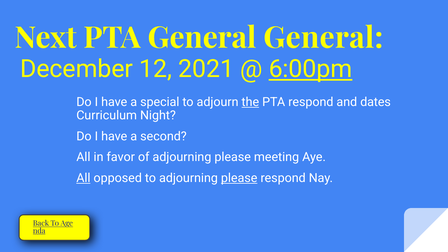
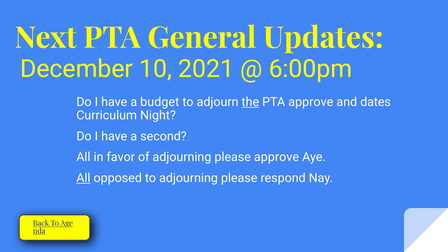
General General: General -> Updates
12: 12 -> 10
6:00pm underline: present -> none
special: special -> budget
PTA respond: respond -> approve
please meeting: meeting -> approve
please at (239, 178) underline: present -> none
